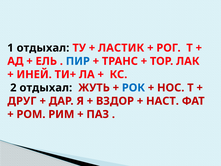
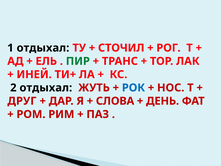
ЛАСТИК: ЛАСТИК -> СТОЧИЛ
ПИР colour: blue -> green
ВЗДОР: ВЗДОР -> СЛОВА
НАСТ: НАСТ -> ДЕНЬ
